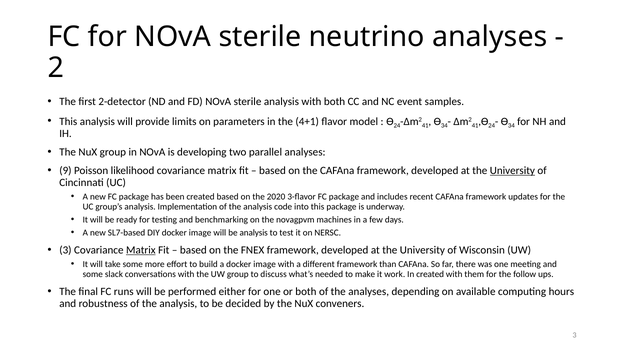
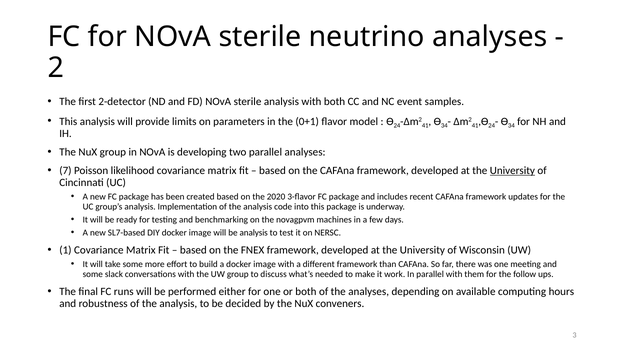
4+1: 4+1 -> 0+1
9: 9 -> 7
3 at (65, 250): 3 -> 1
Matrix at (141, 250) underline: present -> none
In created: created -> parallel
